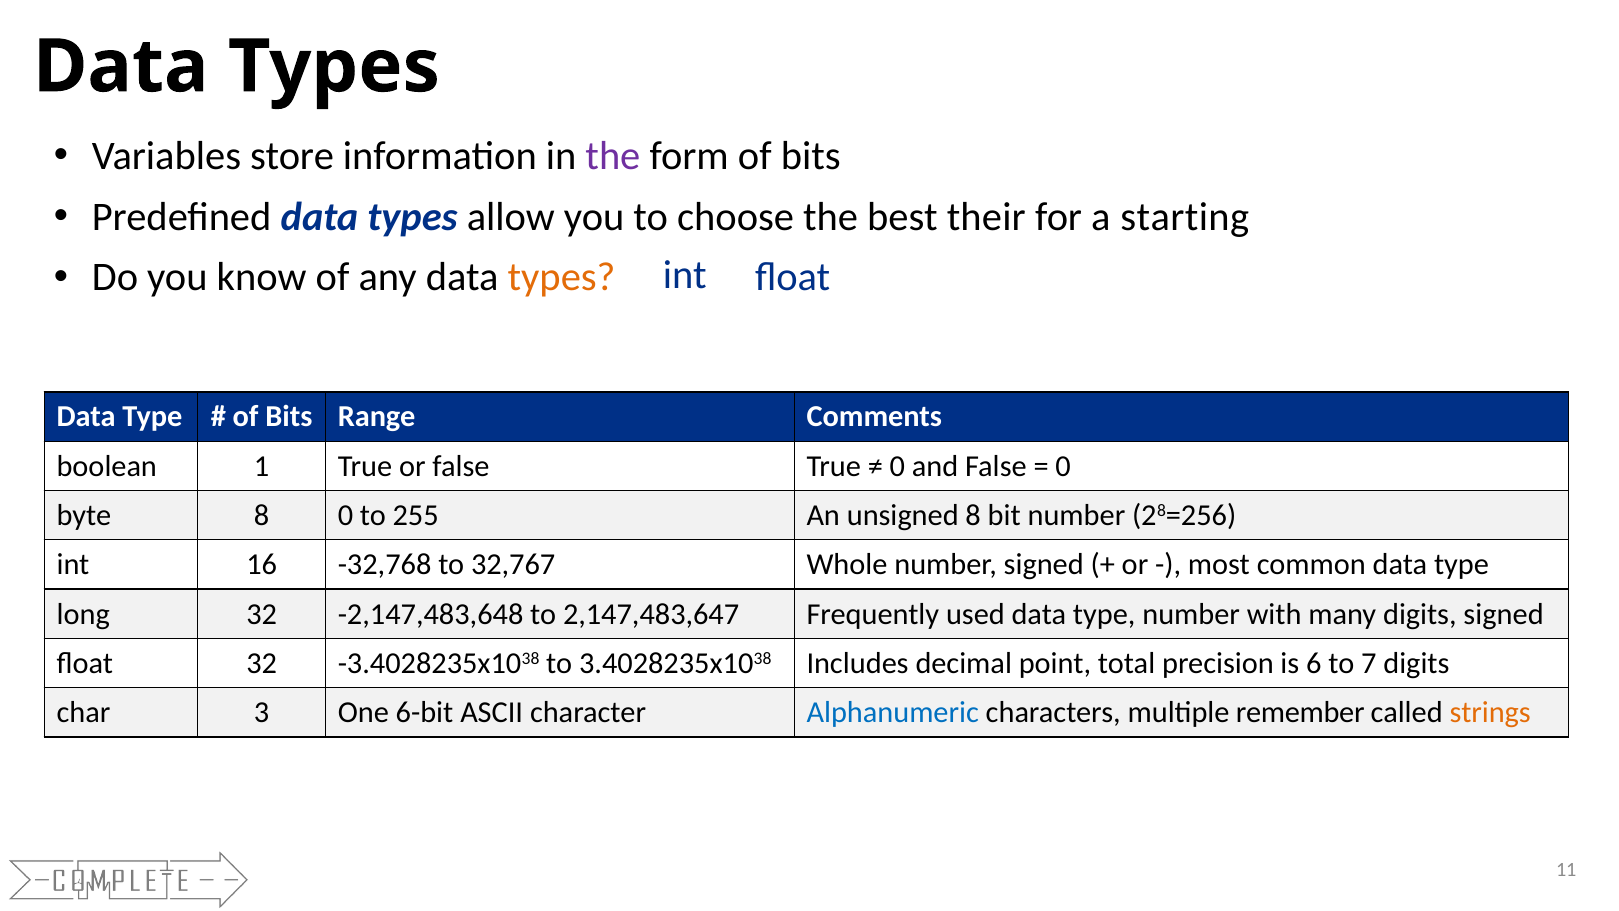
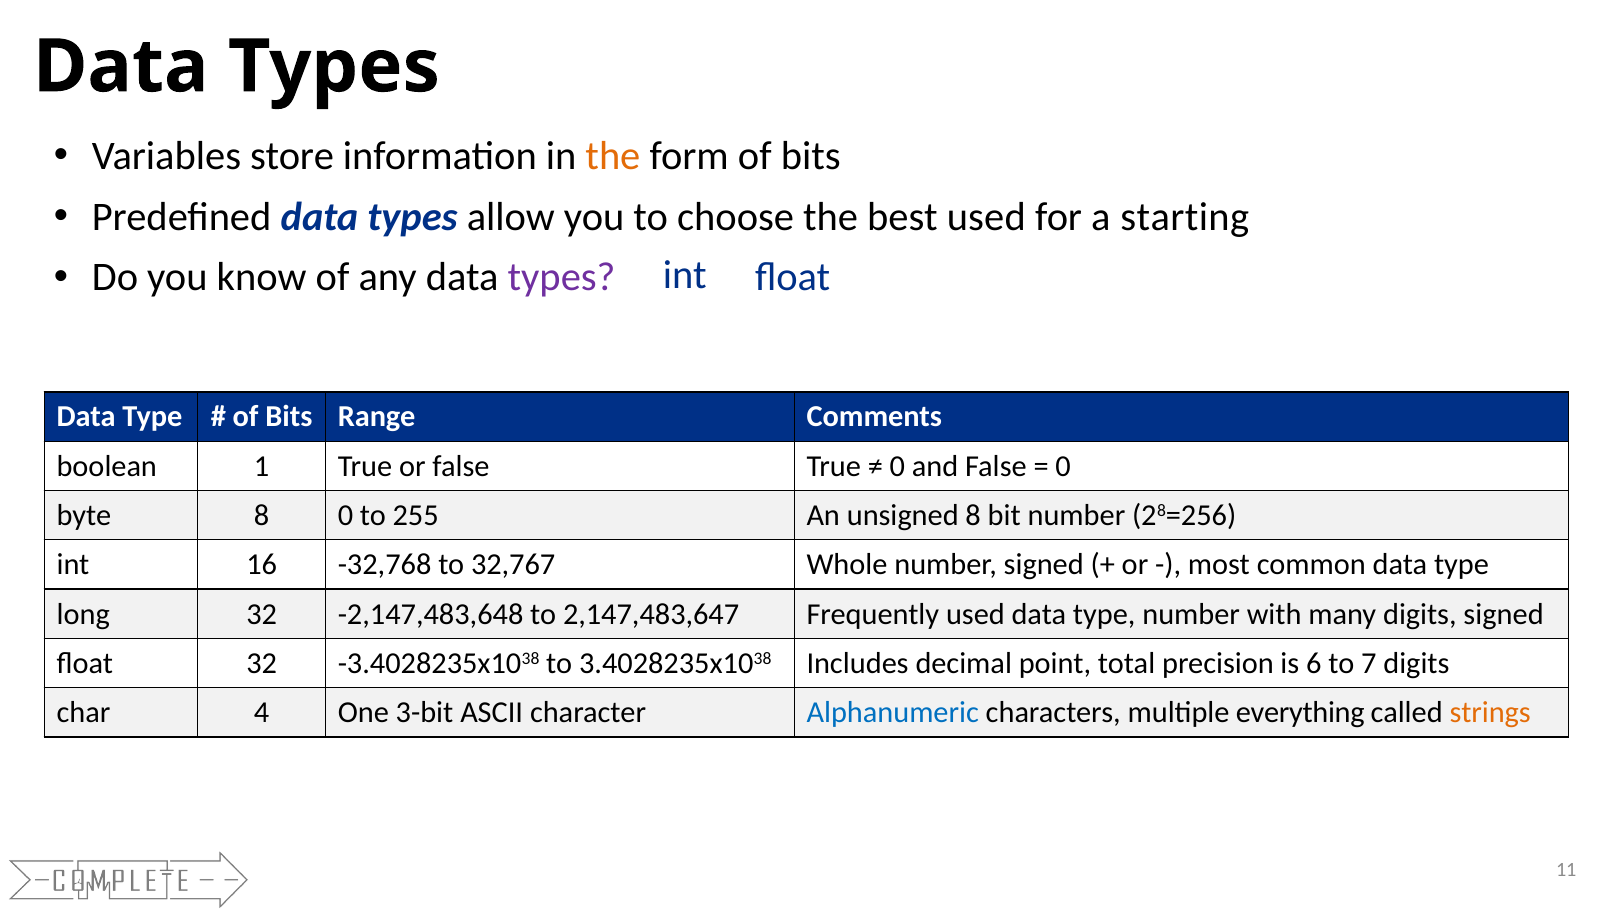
the at (613, 156) colour: purple -> orange
best their: their -> used
types at (562, 277) colour: orange -> purple
3: 3 -> 4
6-bit: 6-bit -> 3-bit
remember: remember -> everything
